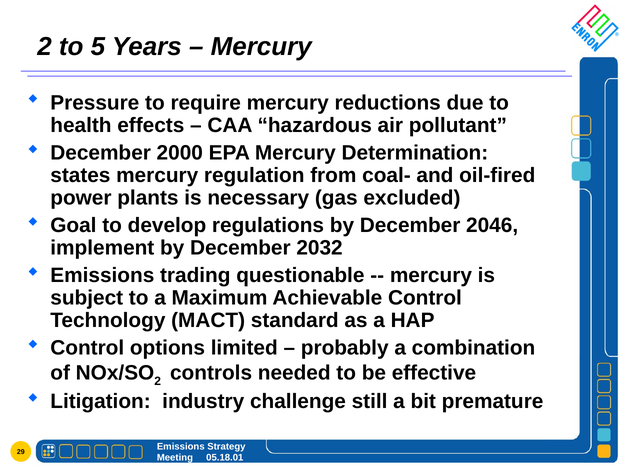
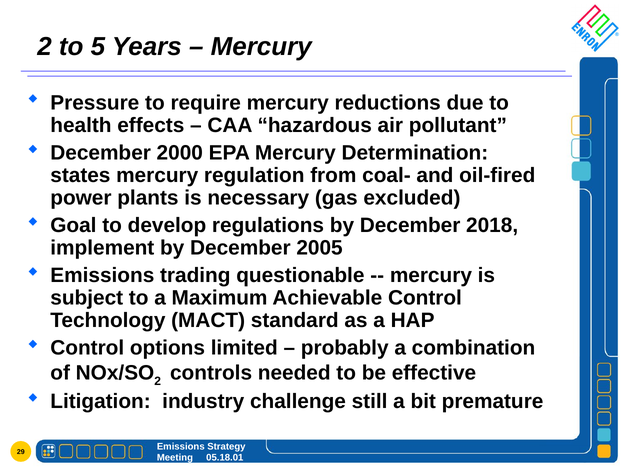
2046: 2046 -> 2018
2032: 2032 -> 2005
